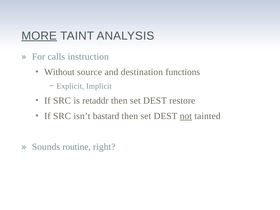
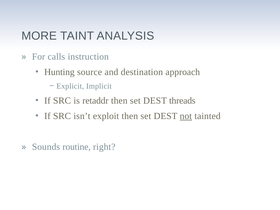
MORE underline: present -> none
Without: Without -> Hunting
functions: functions -> approach
restore: restore -> threads
bastard: bastard -> exploit
